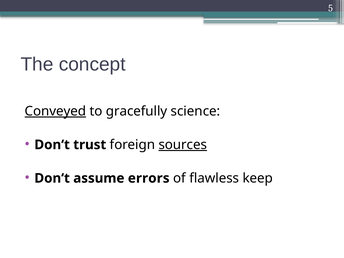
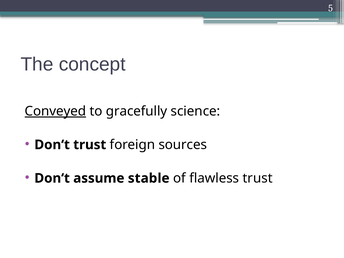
sources underline: present -> none
errors: errors -> stable
flawless keep: keep -> trust
